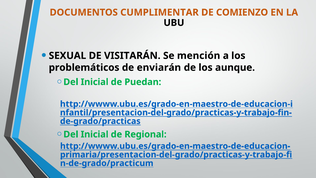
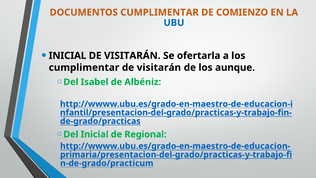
UBU colour: black -> blue
SEXUAL at (67, 56): SEXUAL -> INICIAL
mención: mención -> ofertarla
problemáticos at (84, 67): problemáticos -> cumplimentar
enviarán at (159, 67): enviarán -> visitarán
Inicial at (95, 82): Inicial -> Isabel
Puedan: Puedan -> Albéniz
